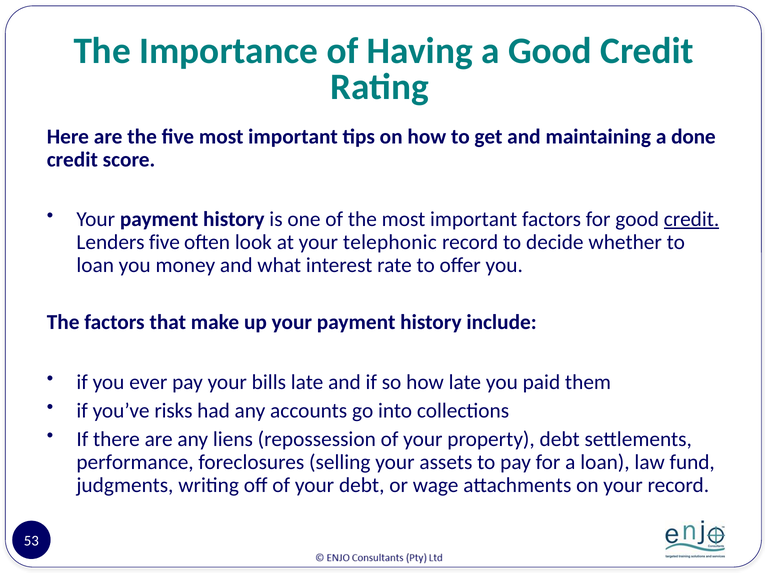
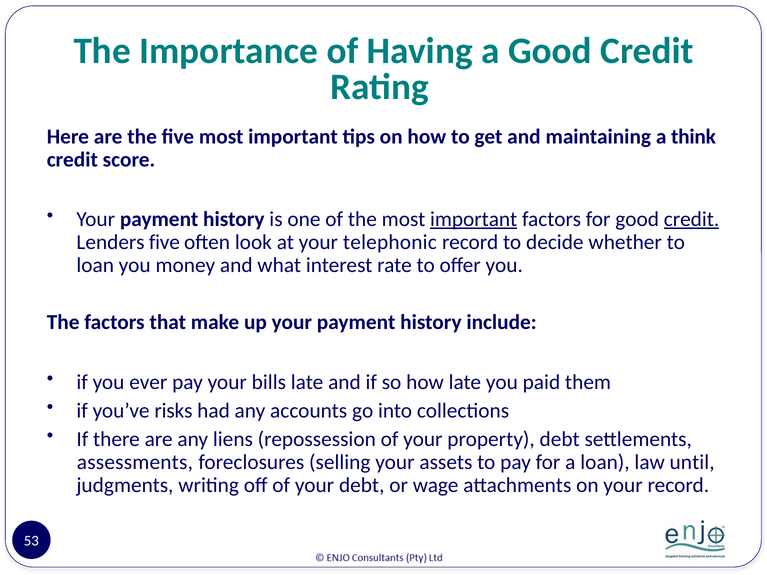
done: done -> think
important at (474, 219) underline: none -> present
performance: performance -> assessments
fund: fund -> until
